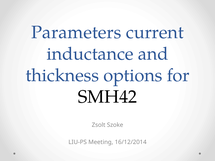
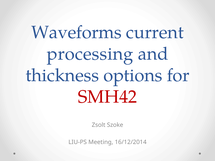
Parameters: Parameters -> Waveforms
inductance: inductance -> processing
SMH42 colour: black -> red
